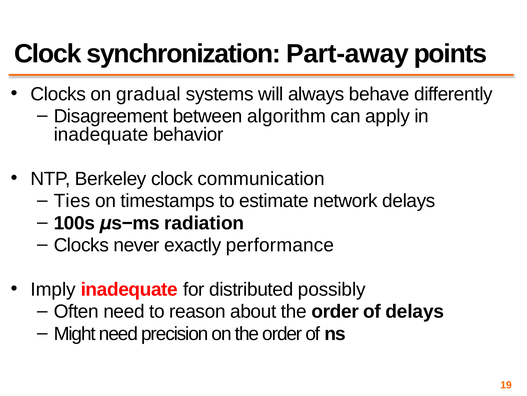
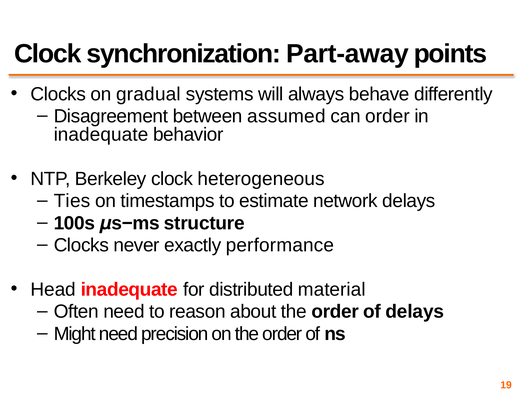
algorithm: algorithm -> assumed
can apply: apply -> order
communication: communication -> heterogeneous
radiation: radiation -> structure
Imply: Imply -> Head
possibly: possibly -> material
